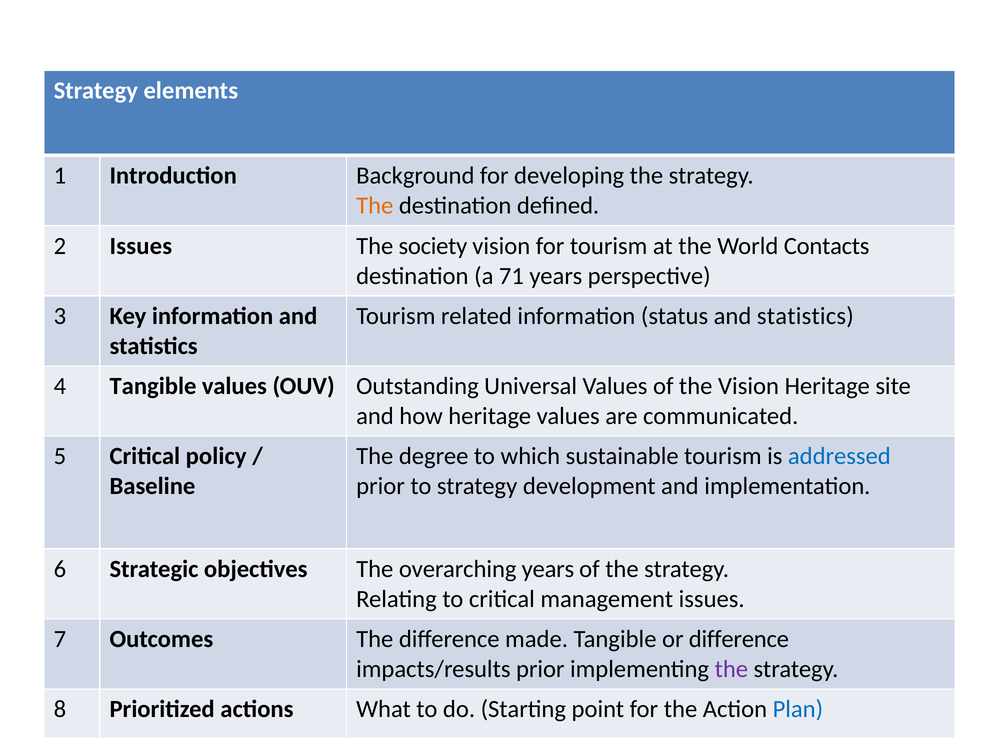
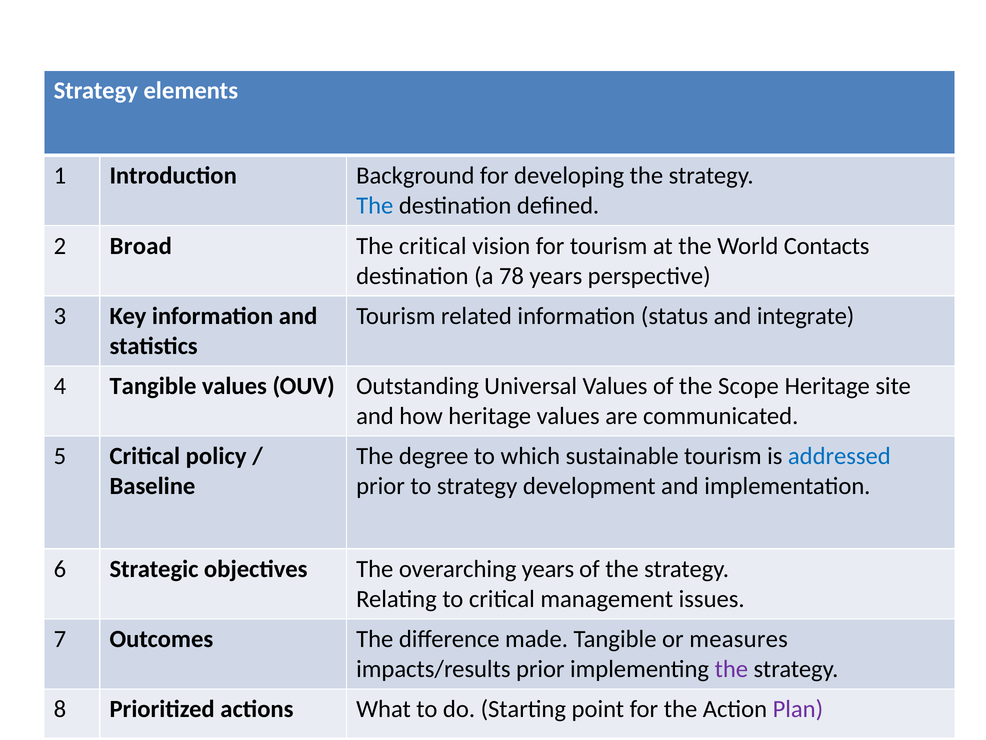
The at (375, 205) colour: orange -> blue
2 Issues: Issues -> Broad
The society: society -> critical
71: 71 -> 78
status and statistics: statistics -> integrate
the Vision: Vision -> Scope
or difference: difference -> measures
Plan colour: blue -> purple
